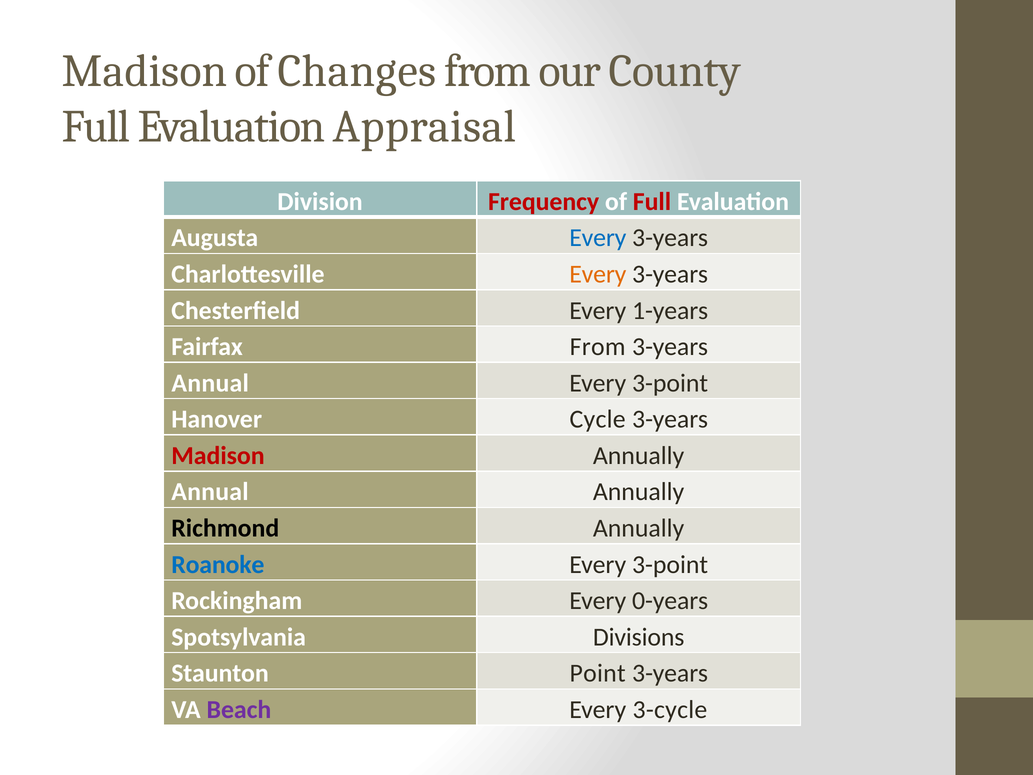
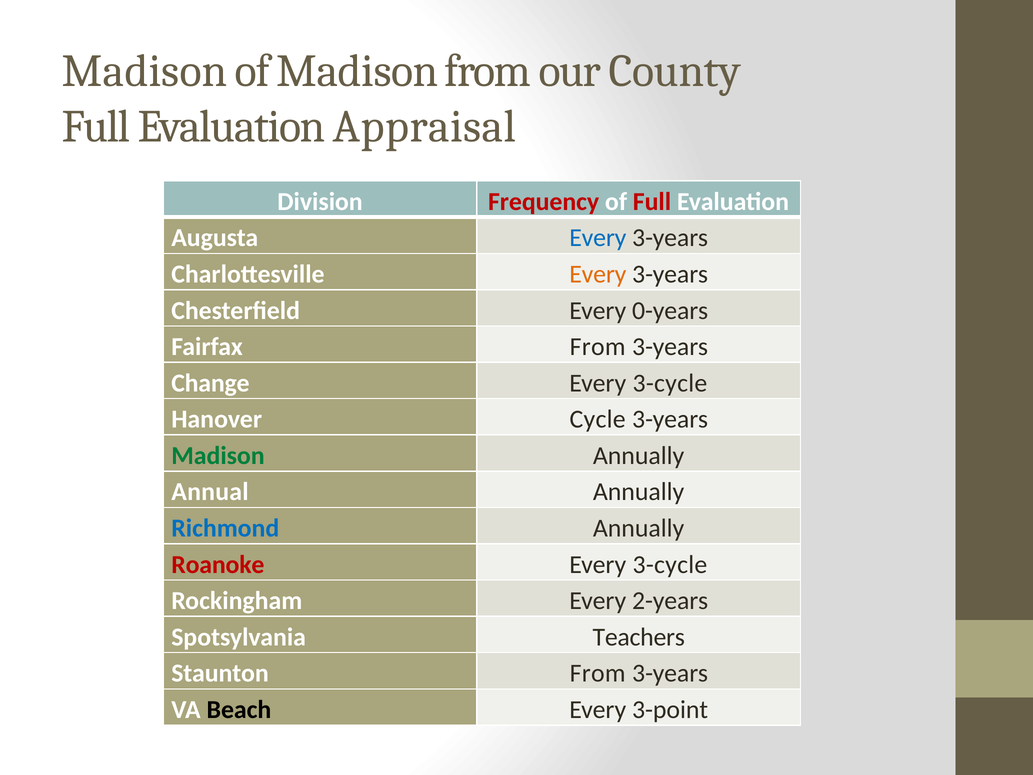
of Changes: Changes -> Madison
1-years: 1-years -> 0-years
Annual at (210, 383): Annual -> Change
3-point at (670, 383): 3-point -> 3-cycle
Madison at (218, 456) colour: red -> green
Richmond colour: black -> blue
Roanoke colour: blue -> red
3-point at (670, 564): 3-point -> 3-cycle
0-years: 0-years -> 2-years
Divisions: Divisions -> Teachers
Staunton Point: Point -> From
Beach colour: purple -> black
3-cycle: 3-cycle -> 3-point
